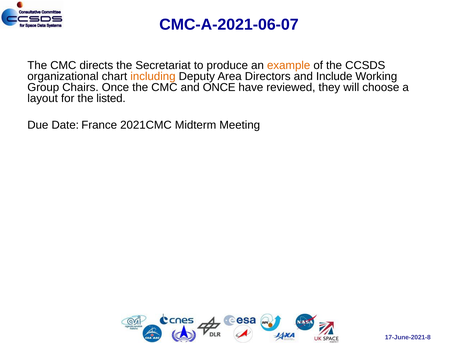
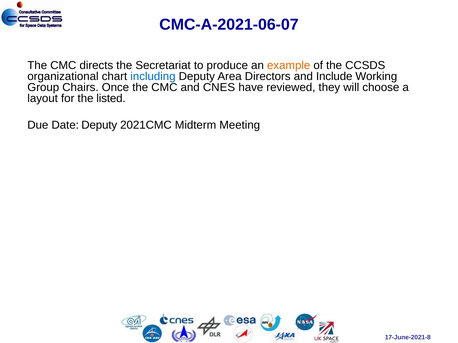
including colour: orange -> blue
and ONCE: ONCE -> CNES
Date France: France -> Deputy
